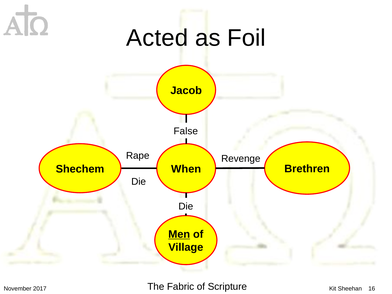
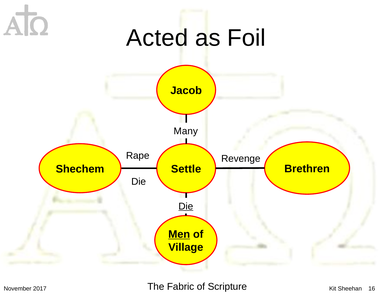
False: False -> Many
When: When -> Settle
Die at (186, 206) underline: none -> present
